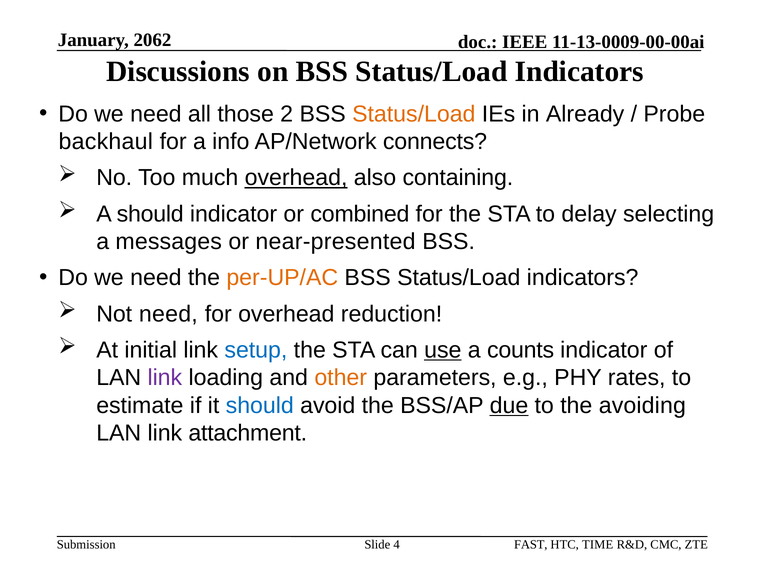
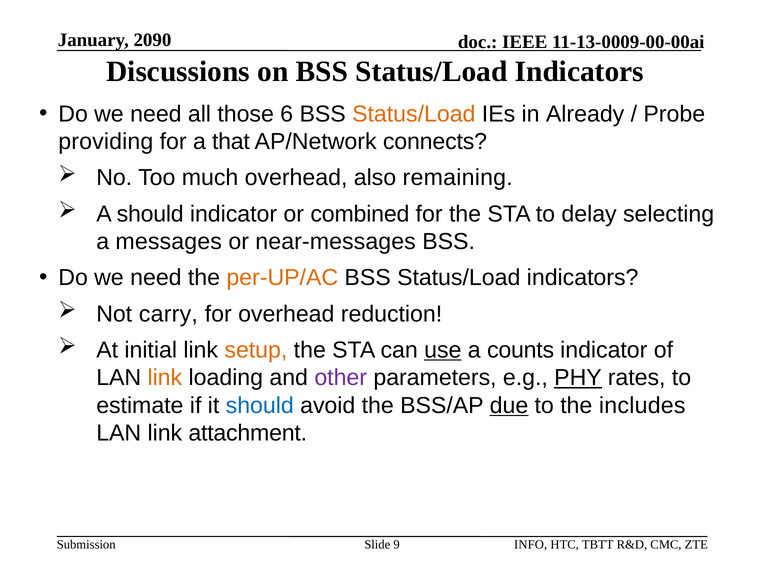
2062: 2062 -> 2090
2: 2 -> 6
backhaul: backhaul -> providing
info: info -> that
overhead at (296, 178) underline: present -> none
containing: containing -> remaining
near-presented: near-presented -> near-messages
Not need: need -> carry
setup colour: blue -> orange
link at (165, 378) colour: purple -> orange
other colour: orange -> purple
PHY underline: none -> present
avoiding: avoiding -> includes
4: 4 -> 9
FAST: FAST -> INFO
TIME: TIME -> TBTT
